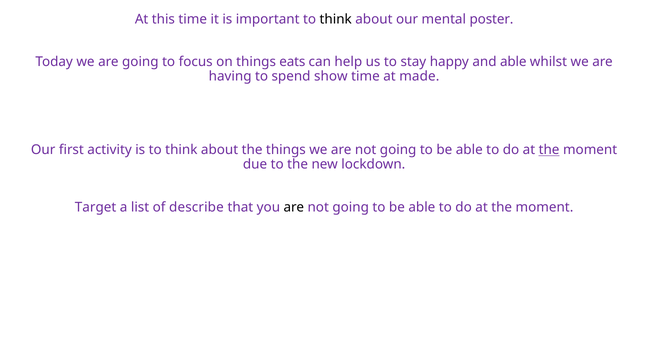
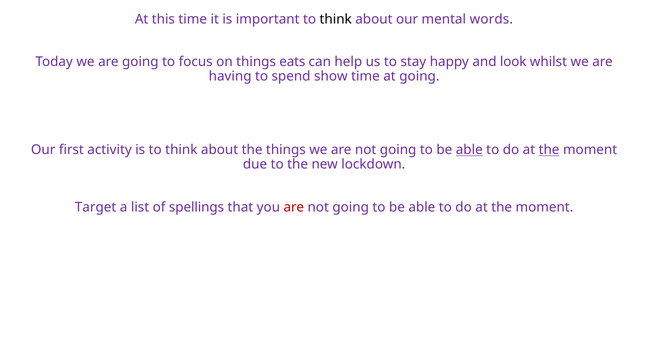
poster: poster -> words
and able: able -> look
at made: made -> going
able at (469, 150) underline: none -> present
describe: describe -> spellings
are at (294, 207) colour: black -> red
